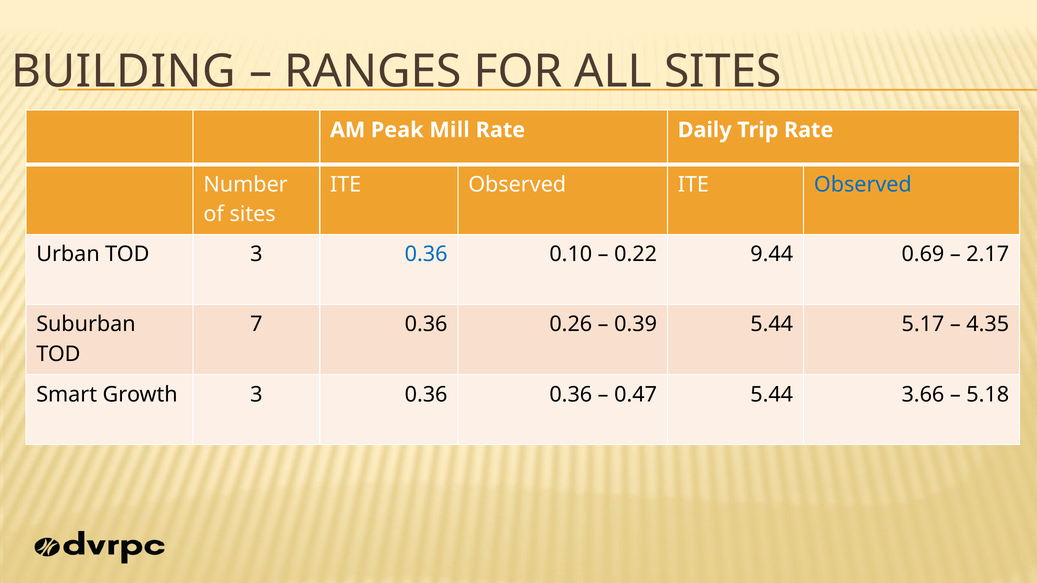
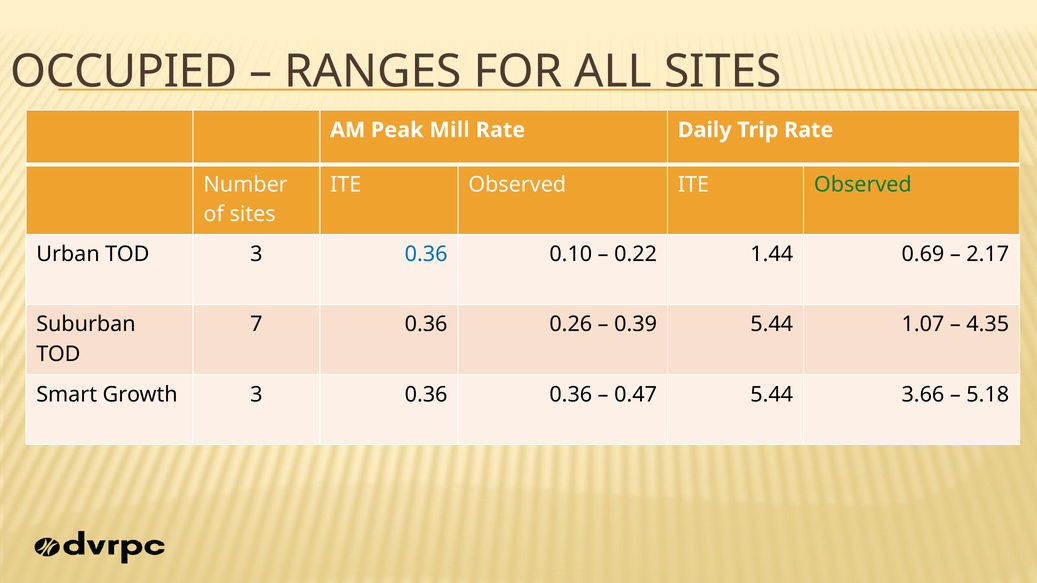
BUILDING: BUILDING -> OCCUPIED
Observed at (863, 185) colour: blue -> green
9.44: 9.44 -> 1.44
5.17: 5.17 -> 1.07
